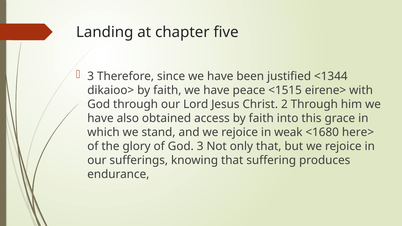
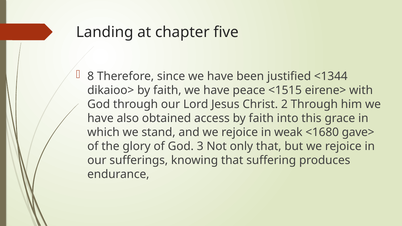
3 at (91, 76): 3 -> 8
here>: here> -> gave>
